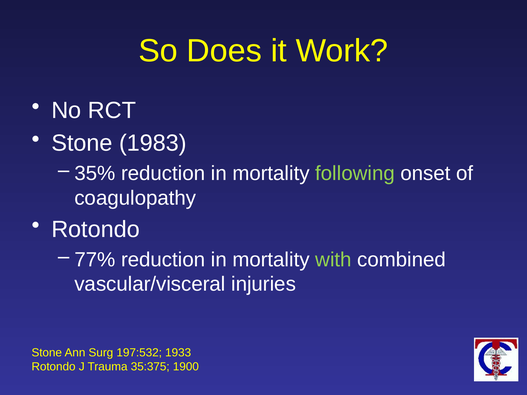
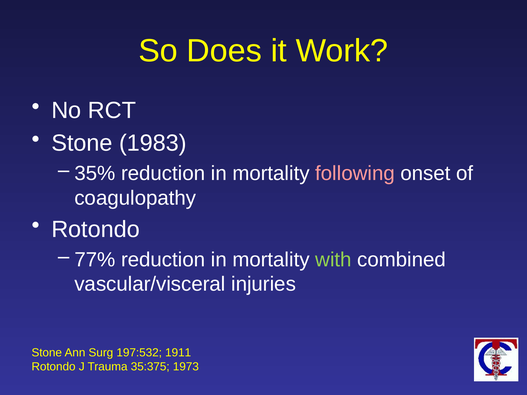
following colour: light green -> pink
1933: 1933 -> 1911
1900: 1900 -> 1973
